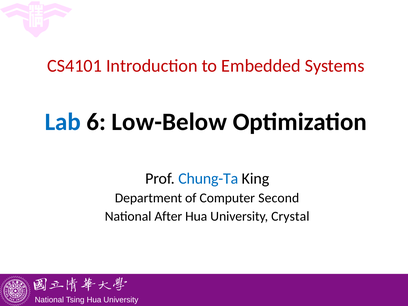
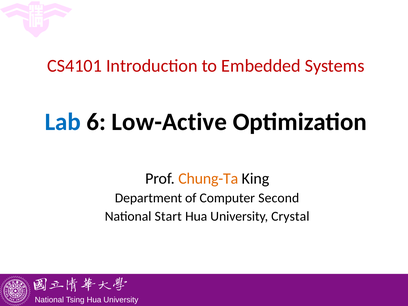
Low-Below: Low-Below -> Low-Active
Chung-Ta colour: blue -> orange
After: After -> Start
